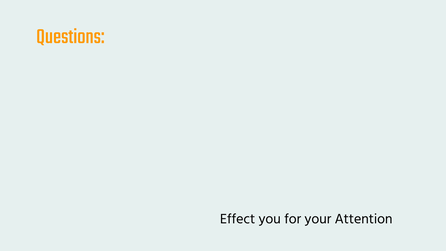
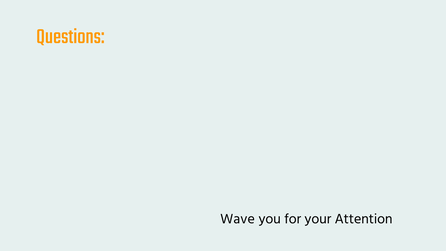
Effect: Effect -> Wave
